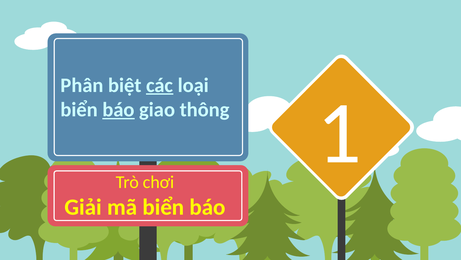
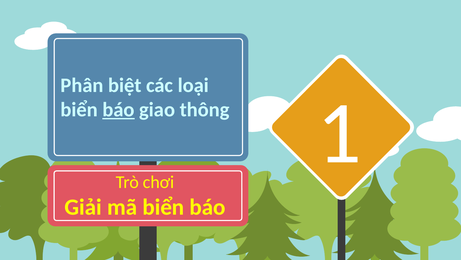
các underline: present -> none
